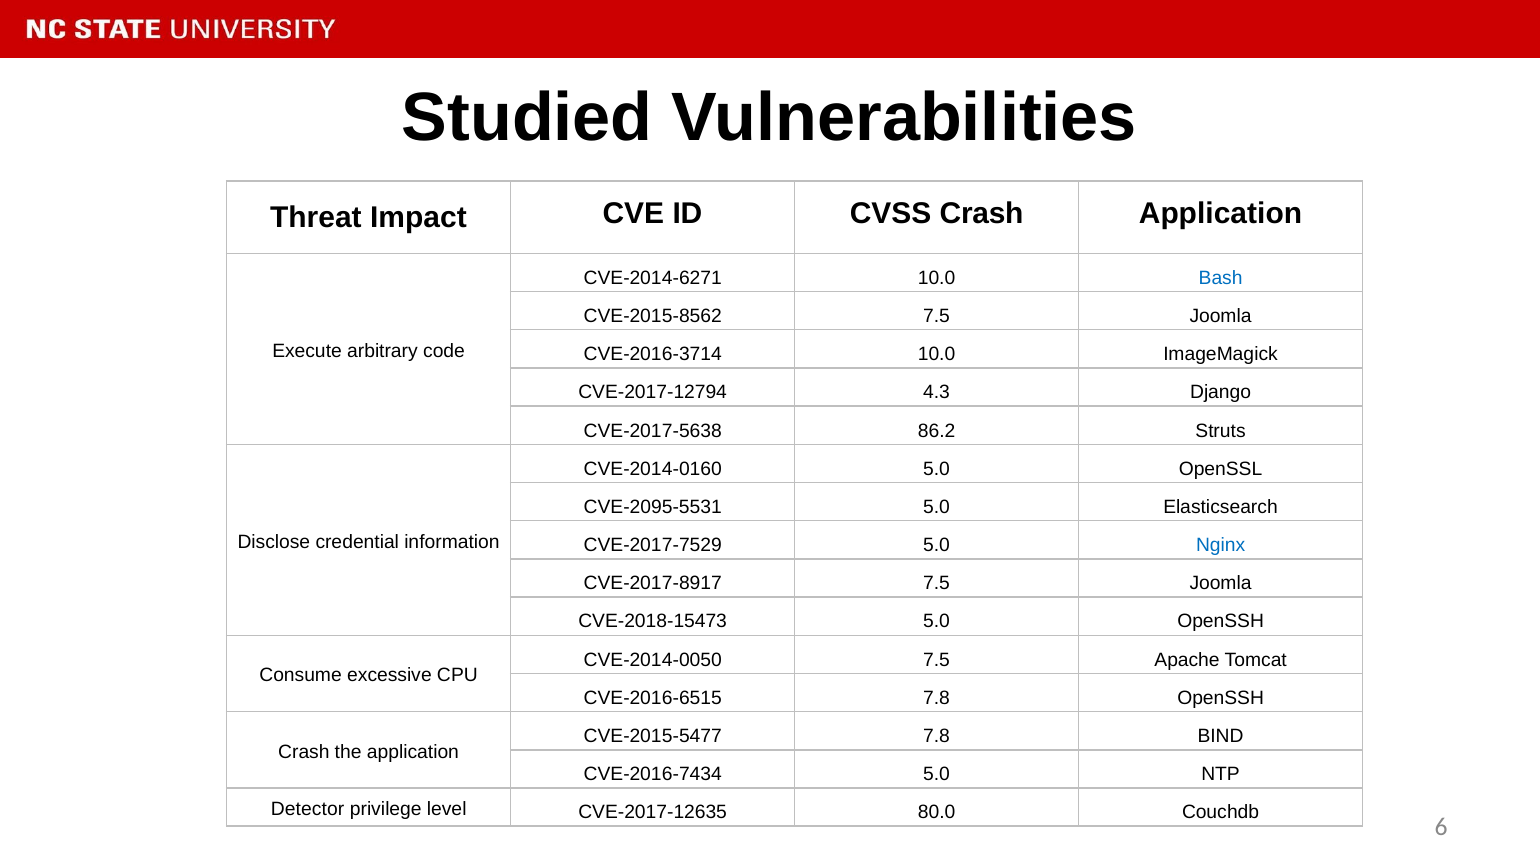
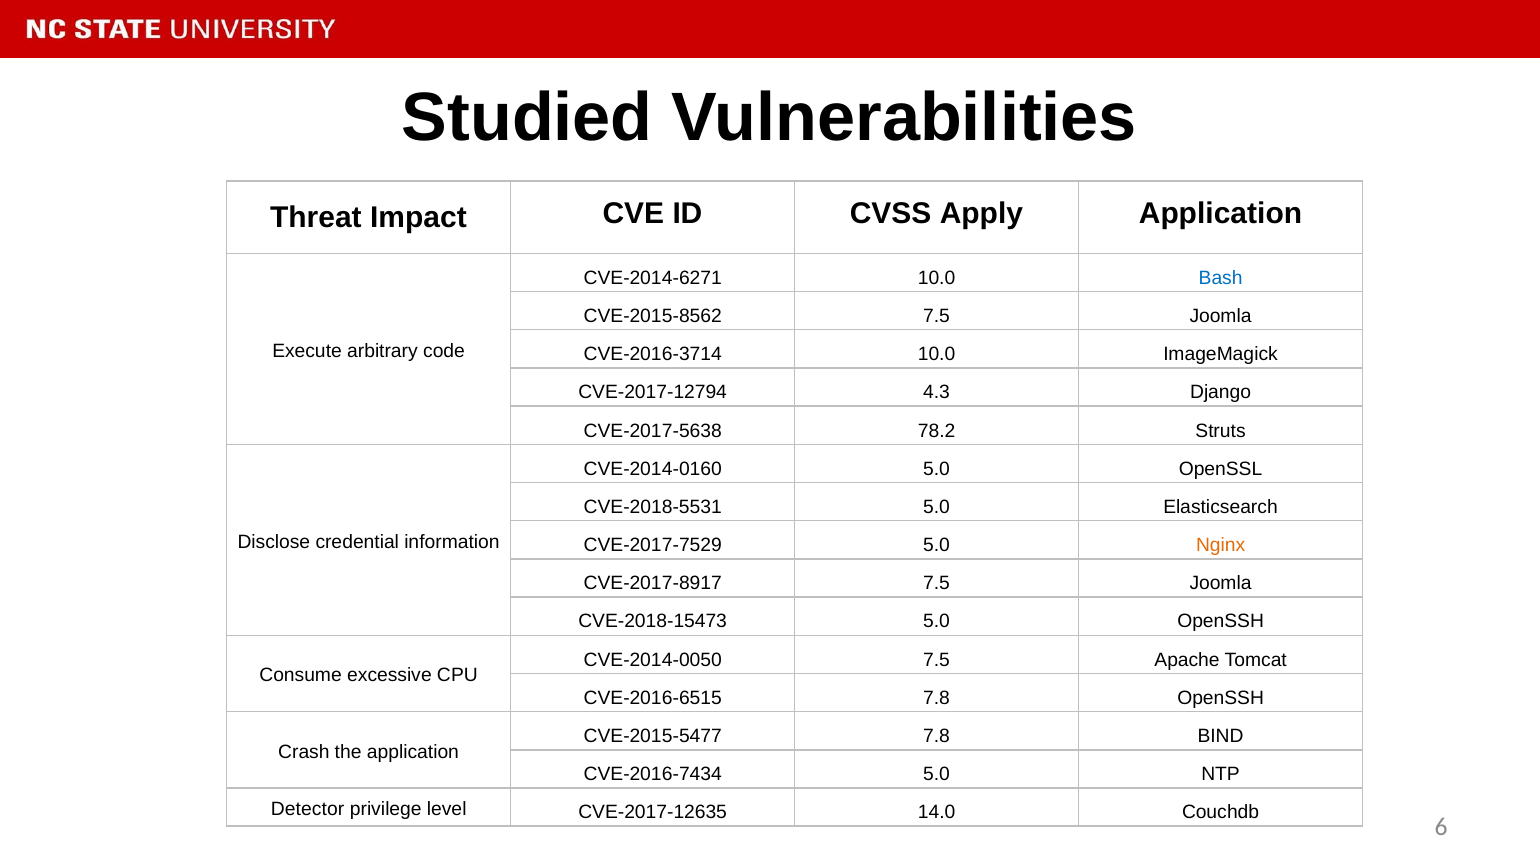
CVSS Crash: Crash -> Apply
86.2: 86.2 -> 78.2
CVE-2095-5531: CVE-2095-5531 -> CVE-2018-5531
Nginx colour: blue -> orange
80.0: 80.0 -> 14.0
